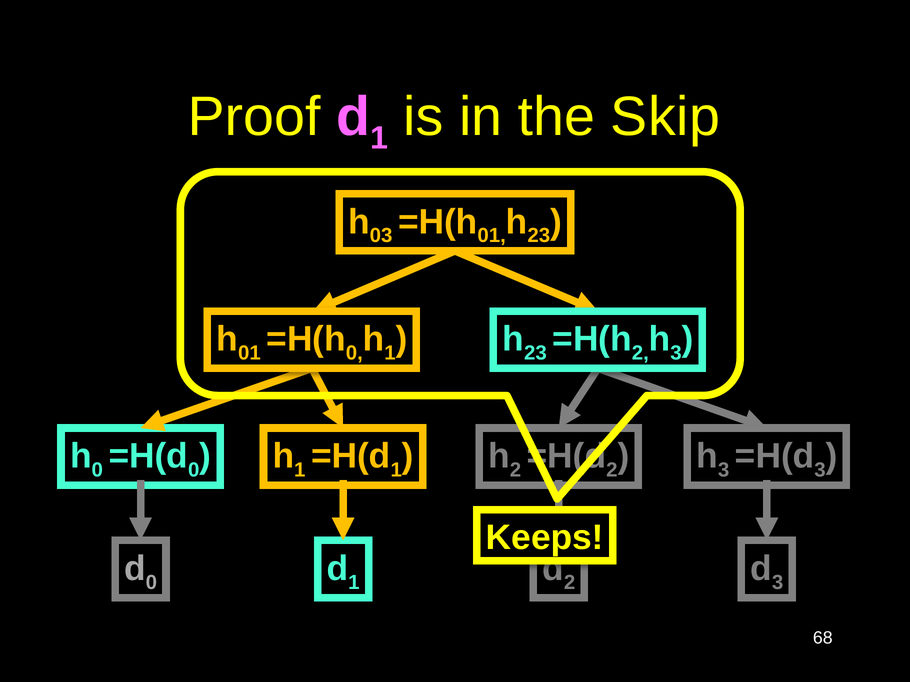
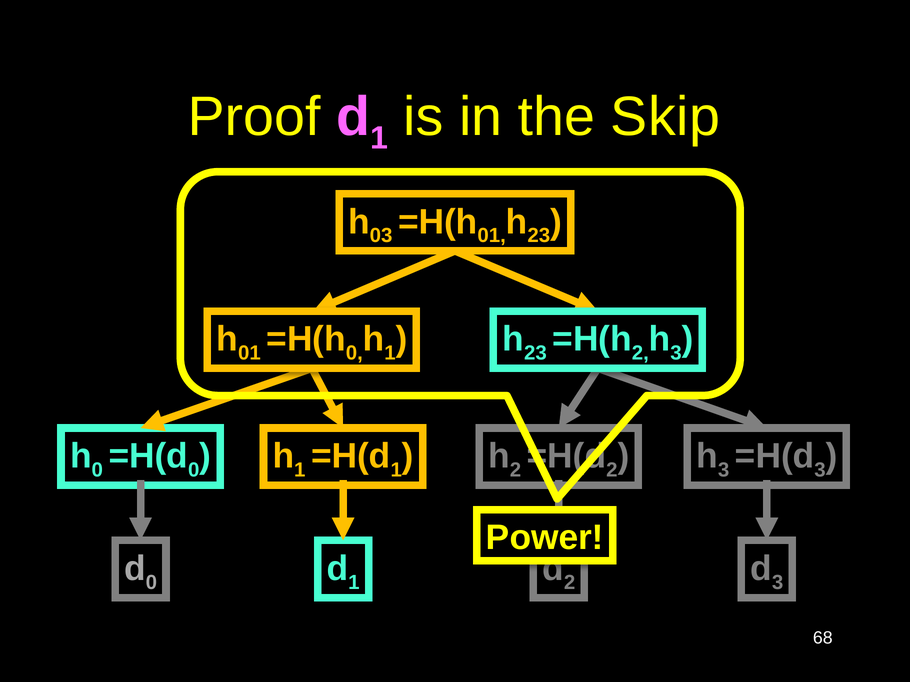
Keeps: Keeps -> Power
